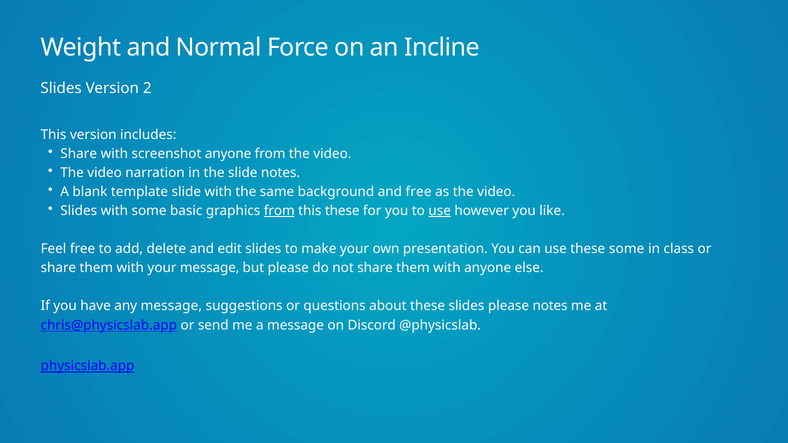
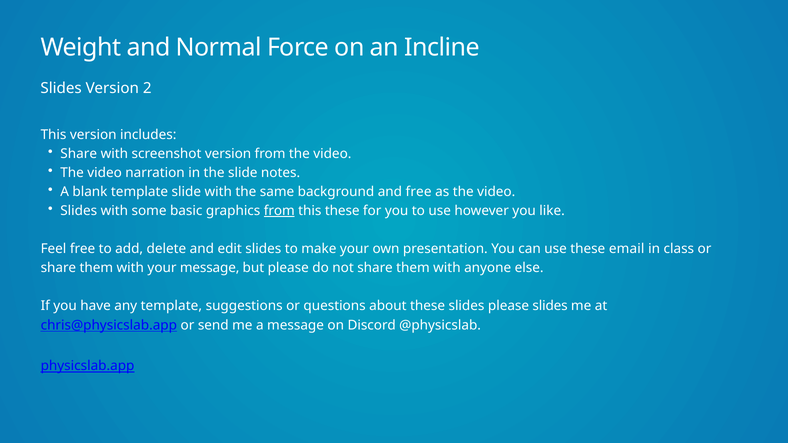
screenshot anyone: anyone -> version
use at (440, 211) underline: present -> none
these some: some -> email
any message: message -> template
please notes: notes -> slides
